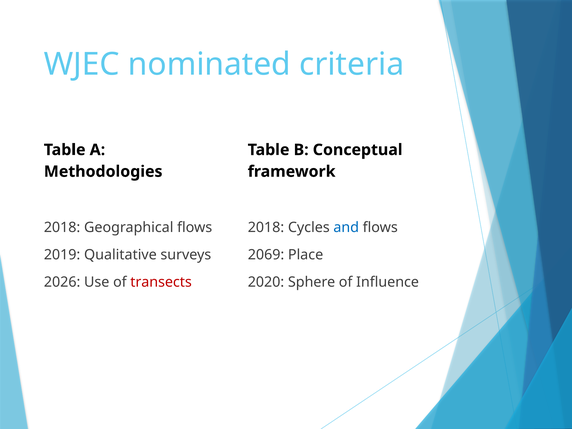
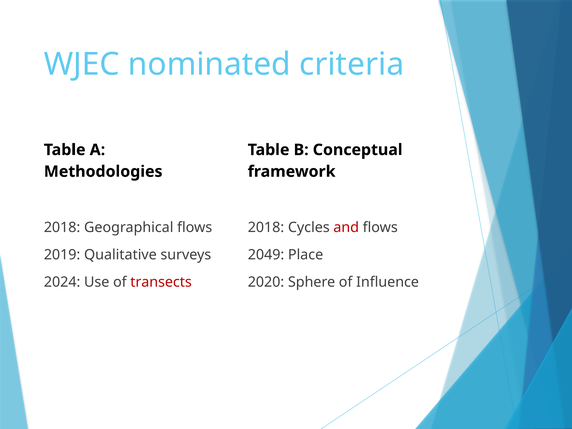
and colour: blue -> red
2069: 2069 -> 2049
2026: 2026 -> 2024
